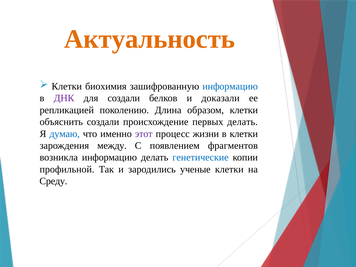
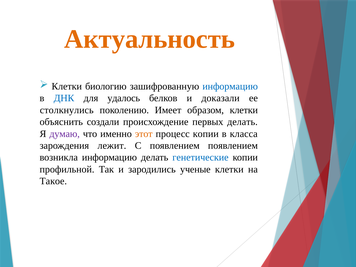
биохимия: биохимия -> биологию
ДНК colour: purple -> blue
для создали: создали -> удалось
репликацией: репликацией -> столкнулись
Длина: Длина -> Имеет
думаю colour: blue -> purple
этот colour: purple -> orange
процесс жизни: жизни -> копии
в клетки: клетки -> класса
между: между -> лежит
появлением фрагментов: фрагментов -> появлением
Среду: Среду -> Такое
